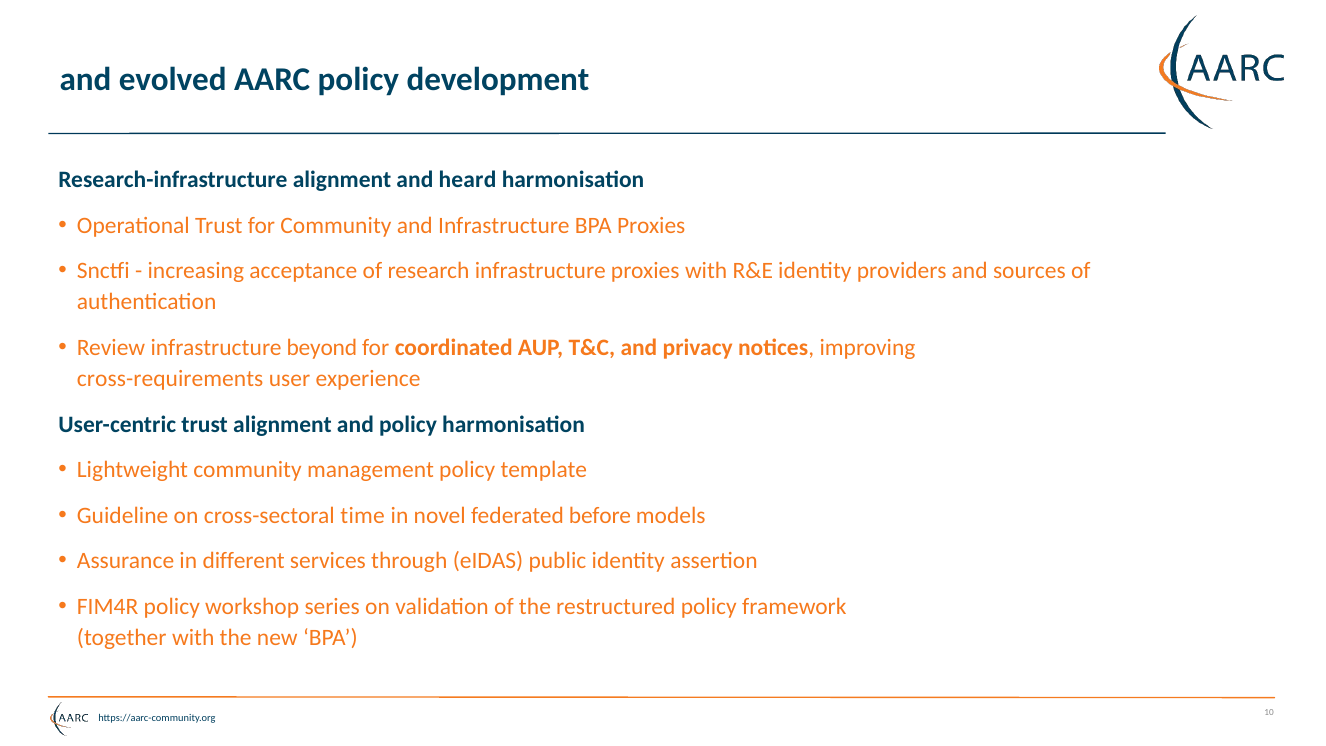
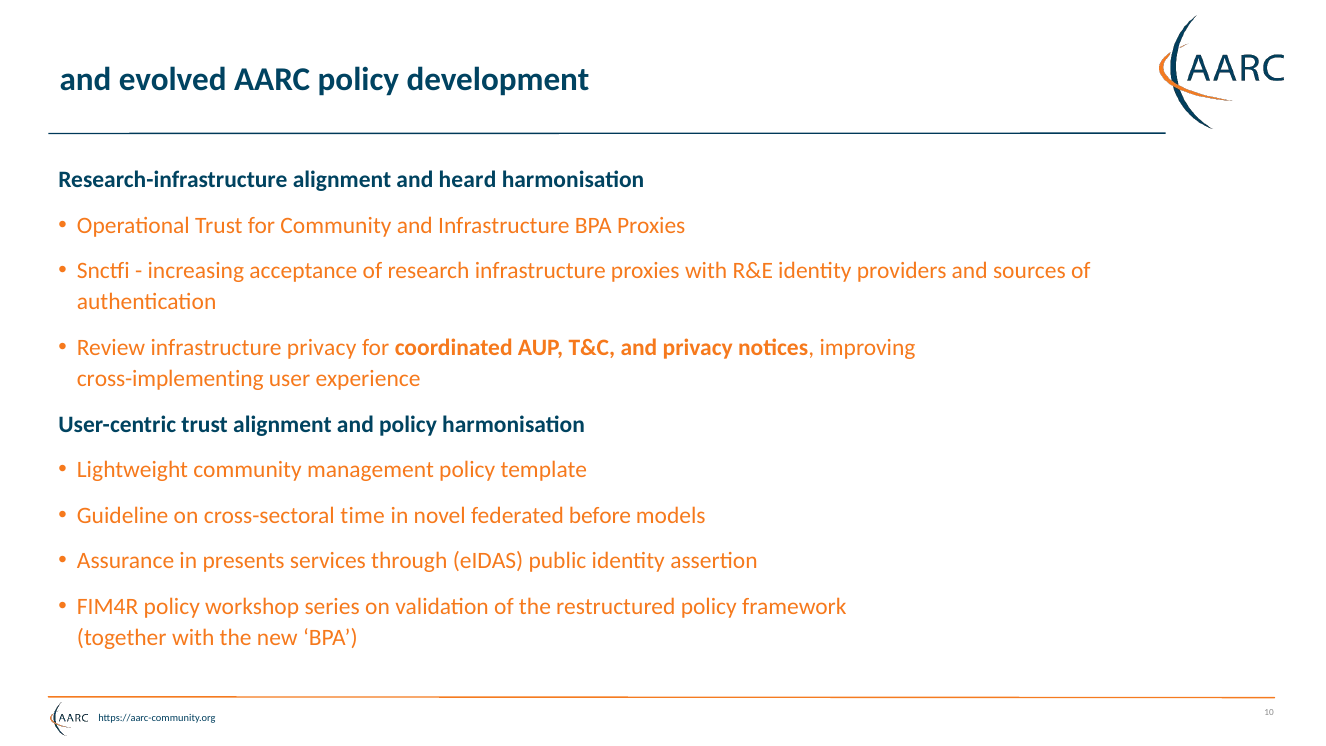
infrastructure beyond: beyond -> privacy
cross-requirements: cross-requirements -> cross-implementing
different: different -> presents
